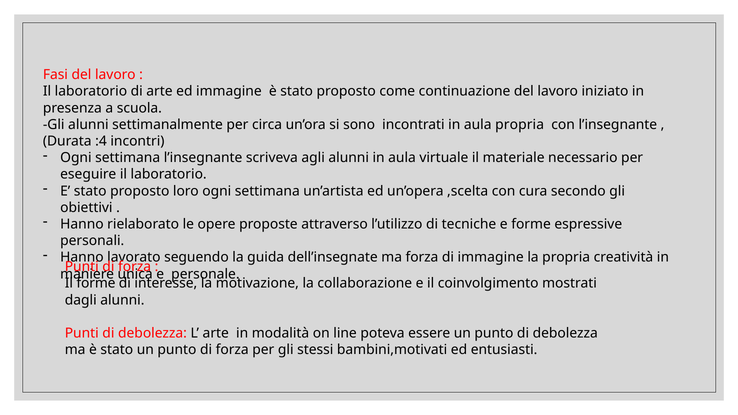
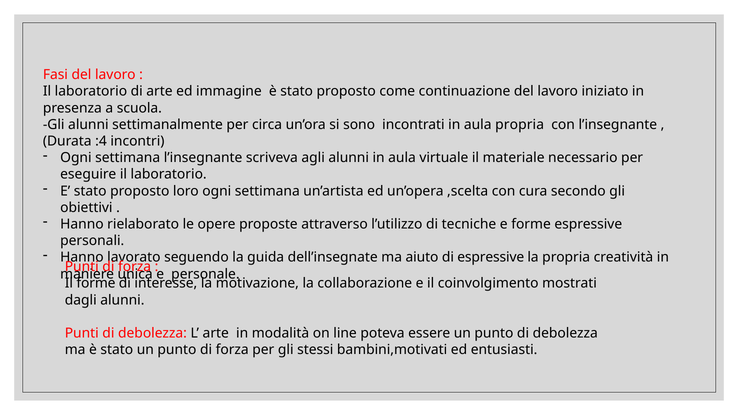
ma forza: forza -> aiuto
di immagine: immagine -> espressive
